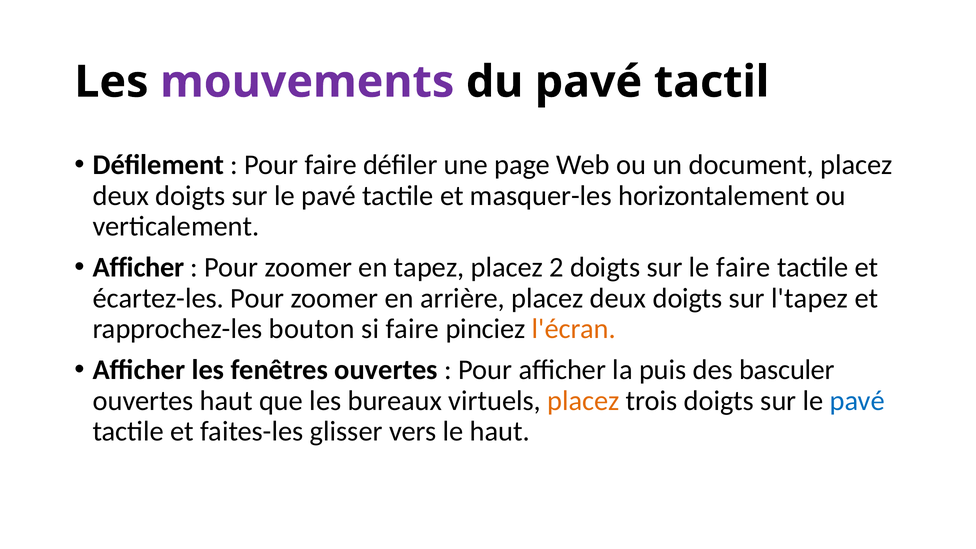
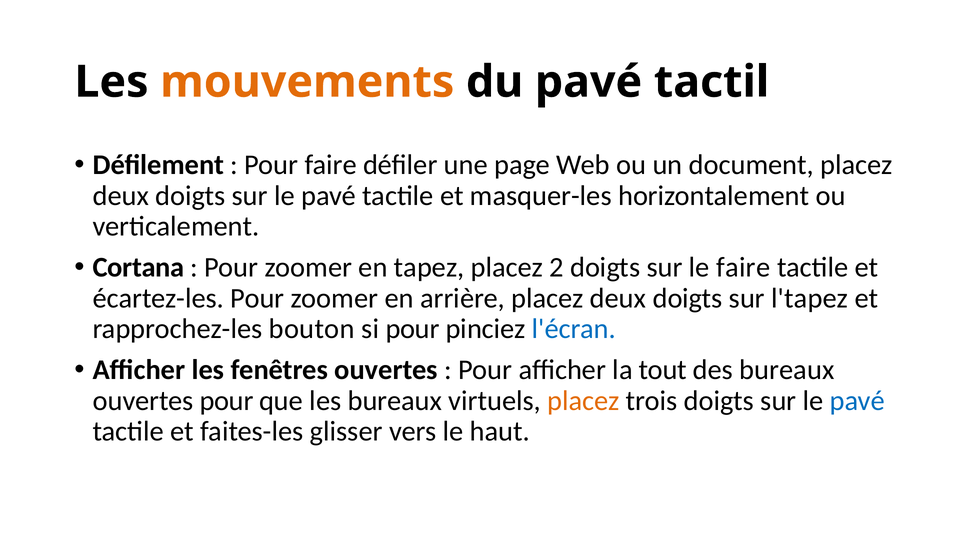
mouvements colour: purple -> orange
Afficher at (138, 267): Afficher -> Cortana
si faire: faire -> pour
l'écran colour: orange -> blue
puis: puis -> tout
des basculer: basculer -> bureaux
ouvertes haut: haut -> pour
